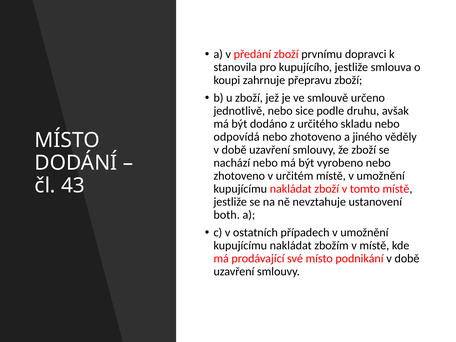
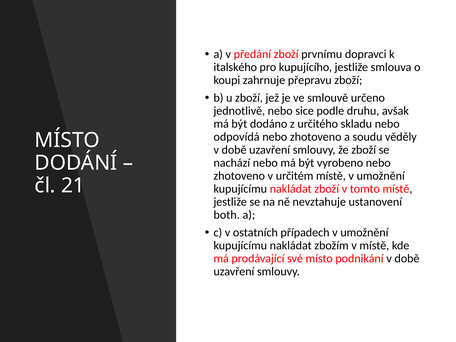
stanovila: stanovila -> italského
jiného: jiného -> soudu
43: 43 -> 21
